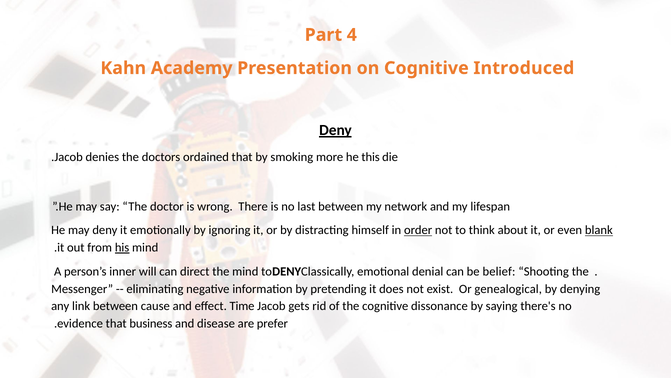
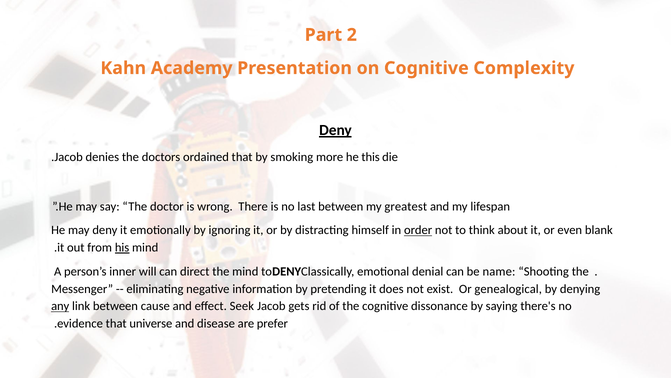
4: 4 -> 2
Introduced: Introduced -> Complexity
network: network -> greatest
blank underline: present -> none
belief: belief -> name
any underline: none -> present
Time: Time -> Seek
business: business -> universe
